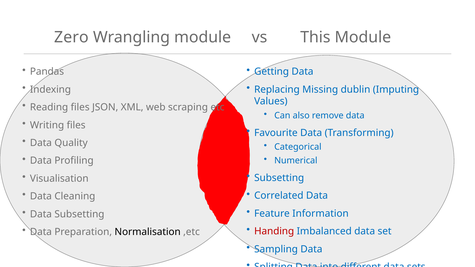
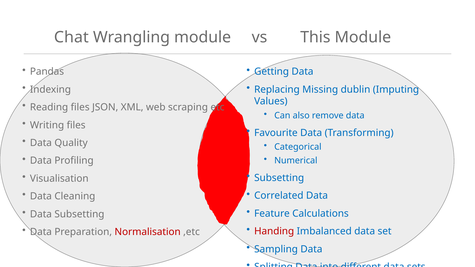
Zero: Zero -> Chat
Information: Information -> Calculations
Normalisation colour: black -> red
